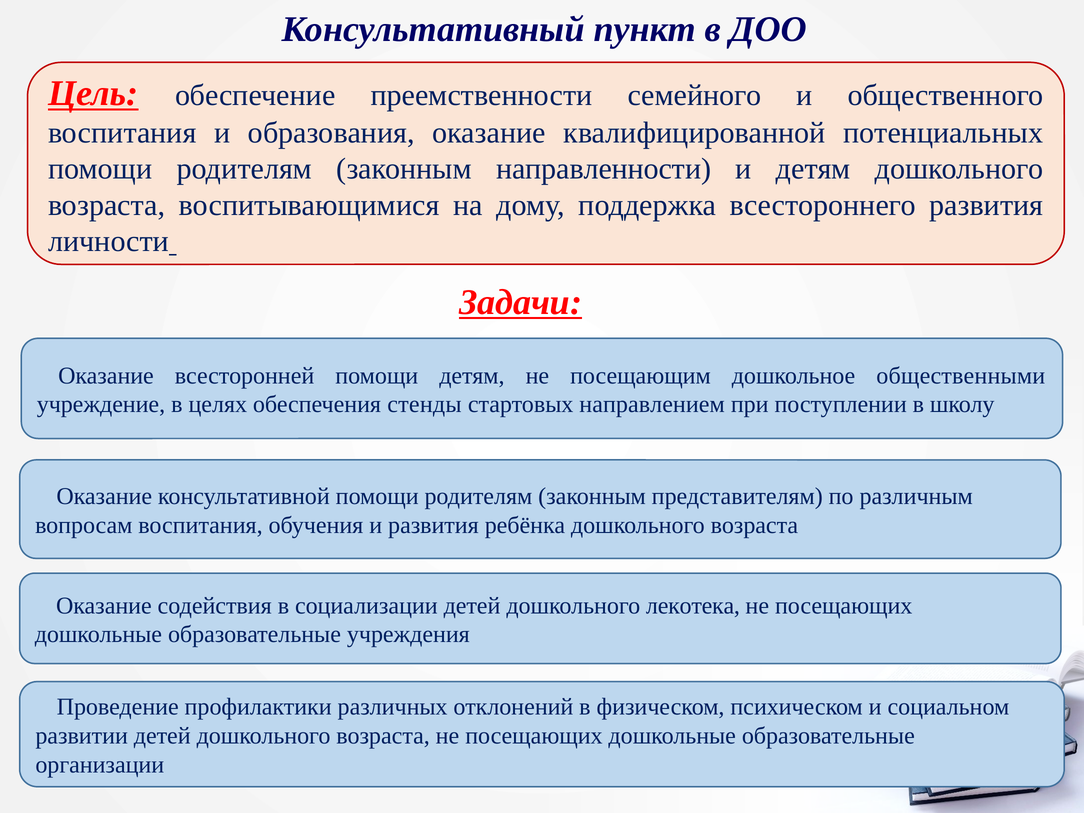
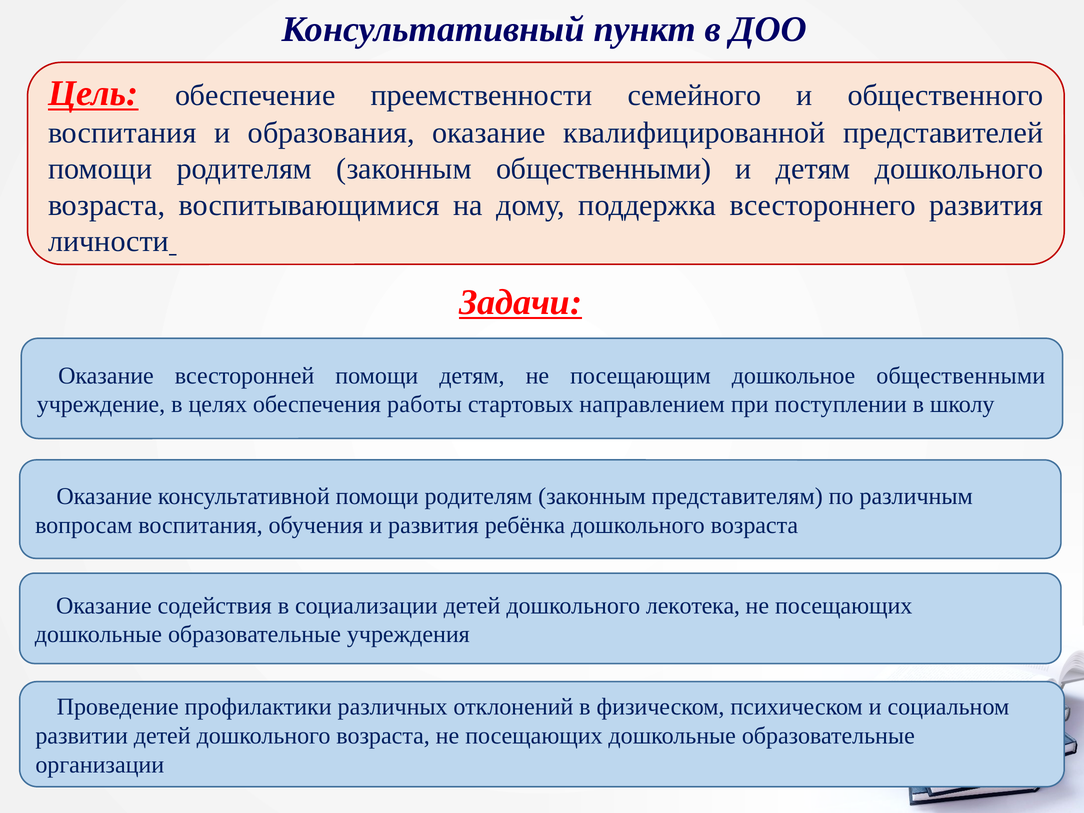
потенциальных: потенциальных -> представителей
законным направленности: направленности -> общественными
стенды: стенды -> работы
